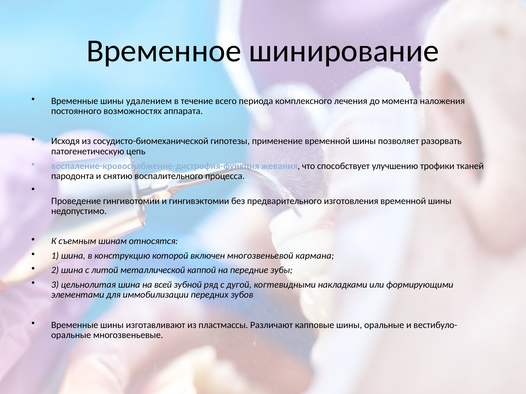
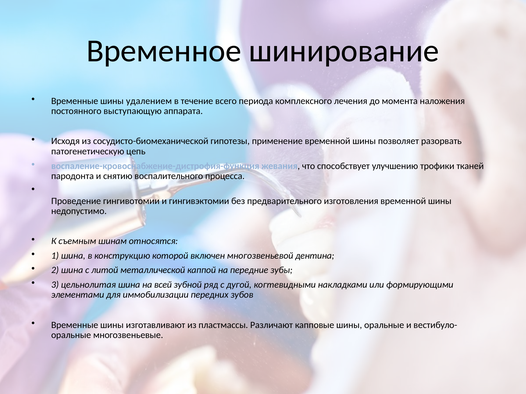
возможностях: возможностях -> выступающую
кармана: кармана -> дентина
